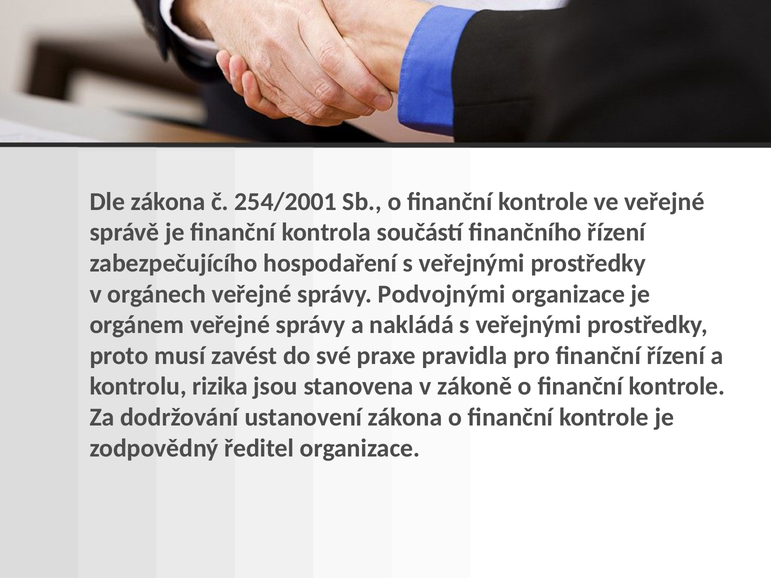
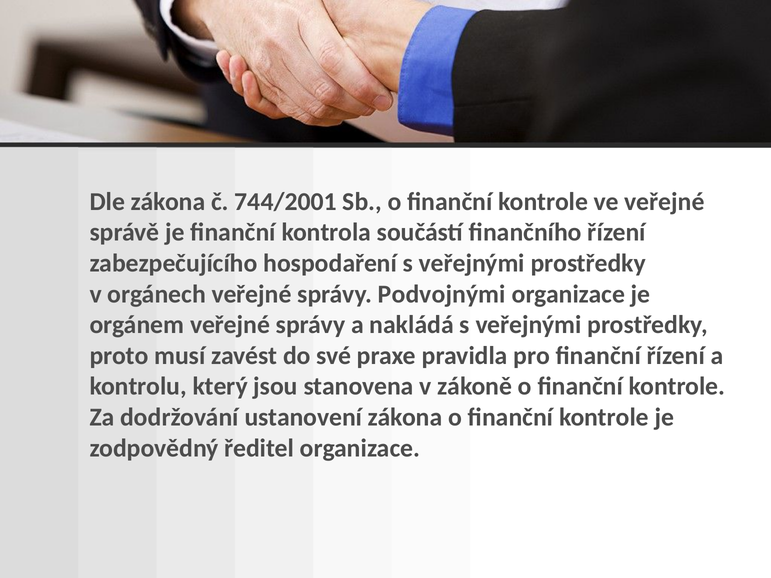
254/2001: 254/2001 -> 744/2001
rizika: rizika -> který
